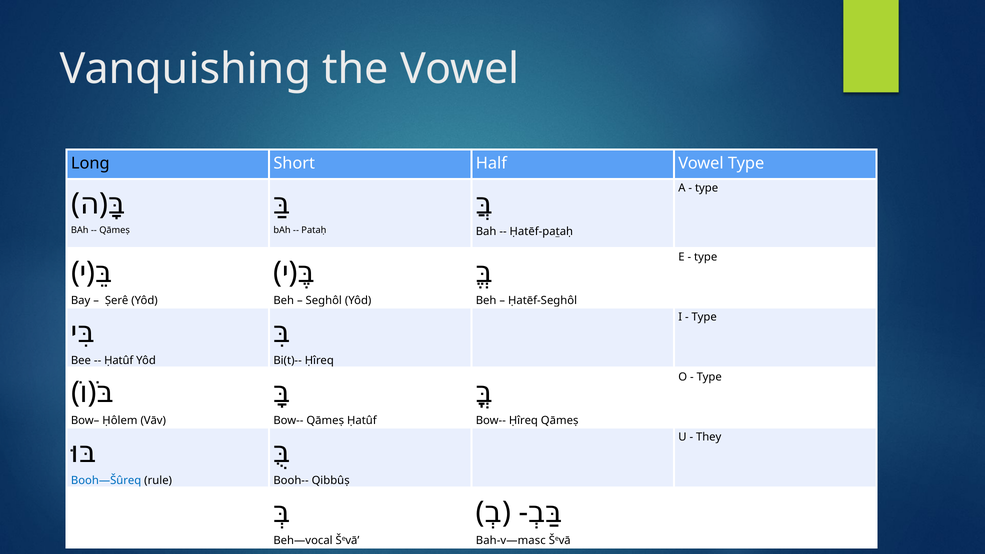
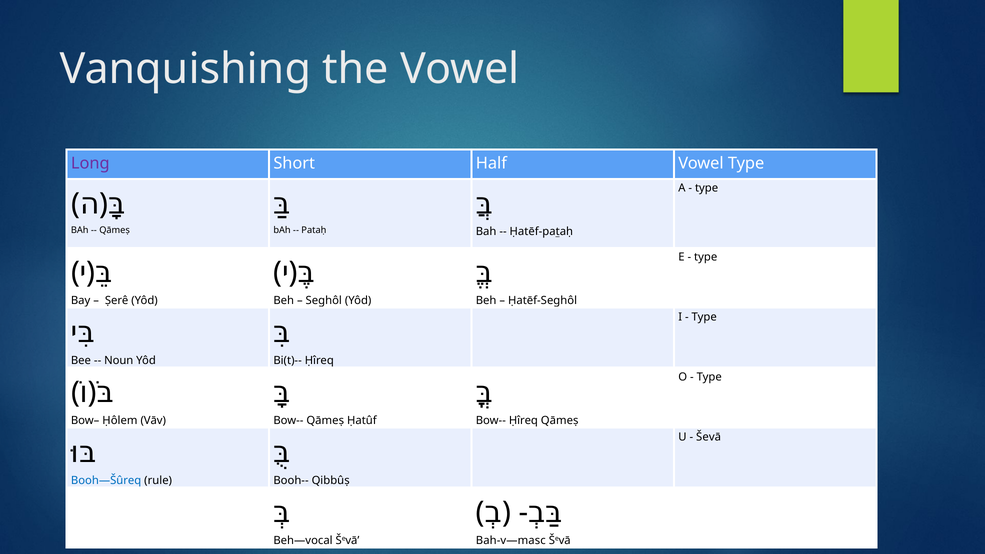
Long colour: black -> purple
Ḥatûf at (119, 361): Ḥatûf -> Noun
They at (709, 437): They -> Ševā
